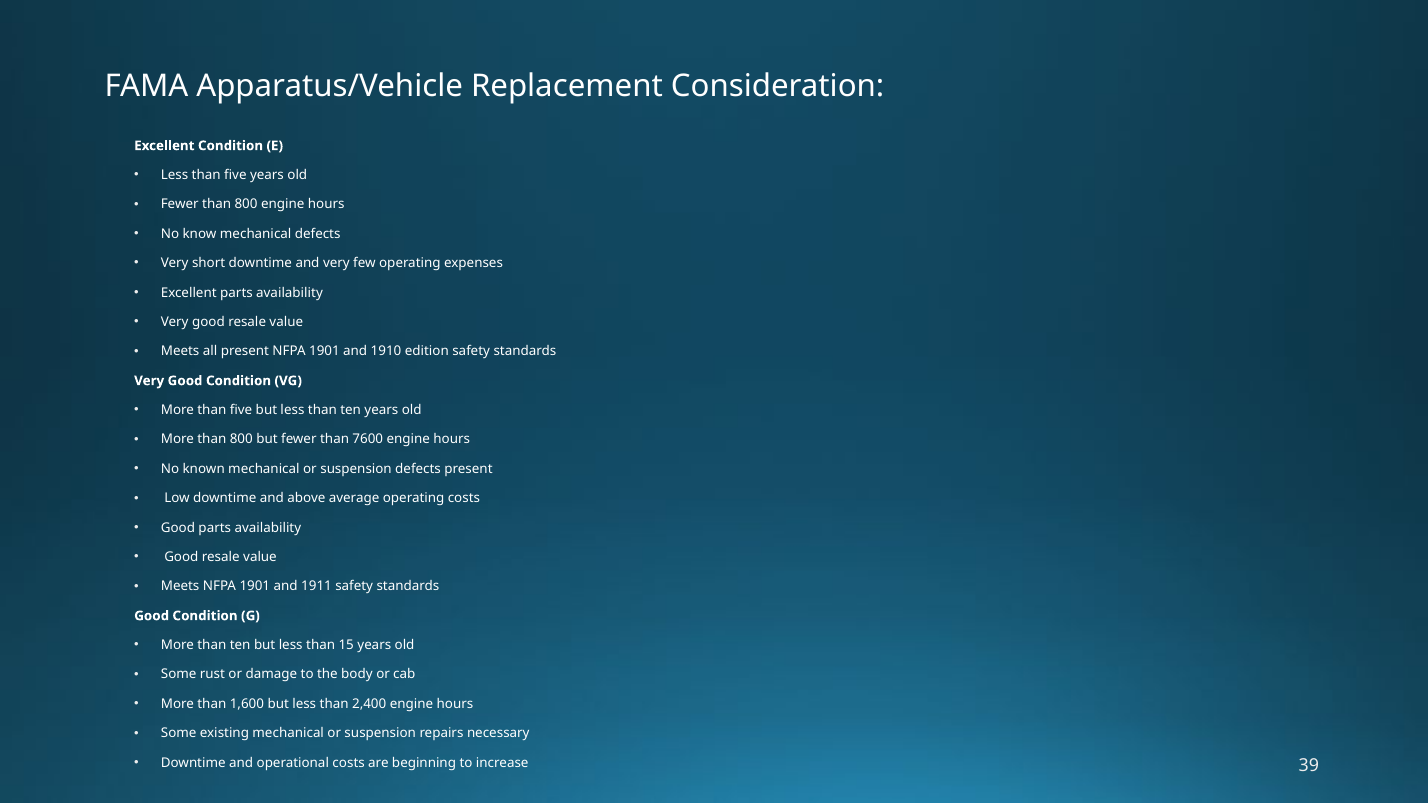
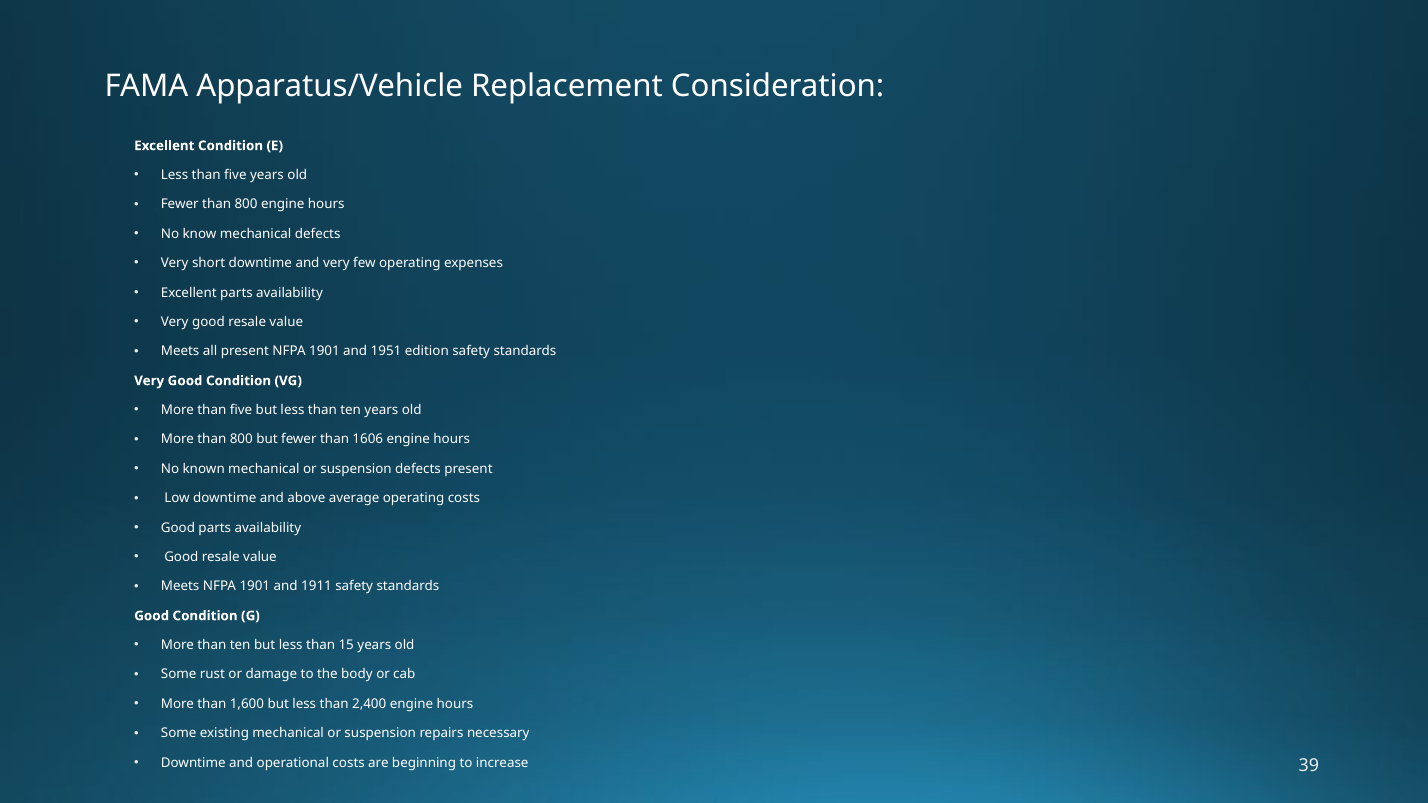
1910: 1910 -> 1951
7600: 7600 -> 1606
